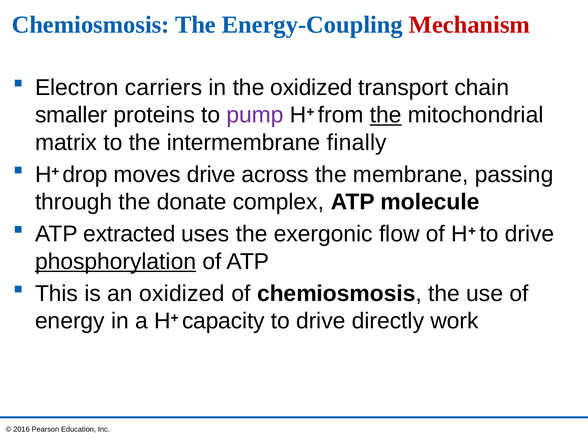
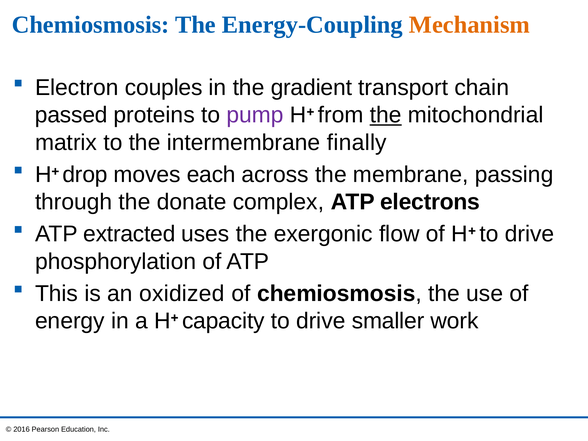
Mechanism colour: red -> orange
carriers: carriers -> couples
the oxidized: oxidized -> gradient
smaller: smaller -> passed
moves drive: drive -> each
molecule: molecule -> electrons
phosphorylation underline: present -> none
directly: directly -> smaller
